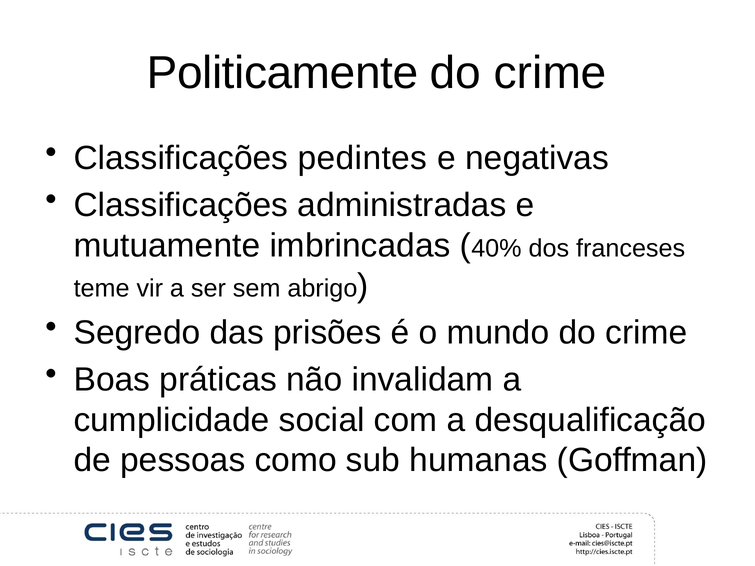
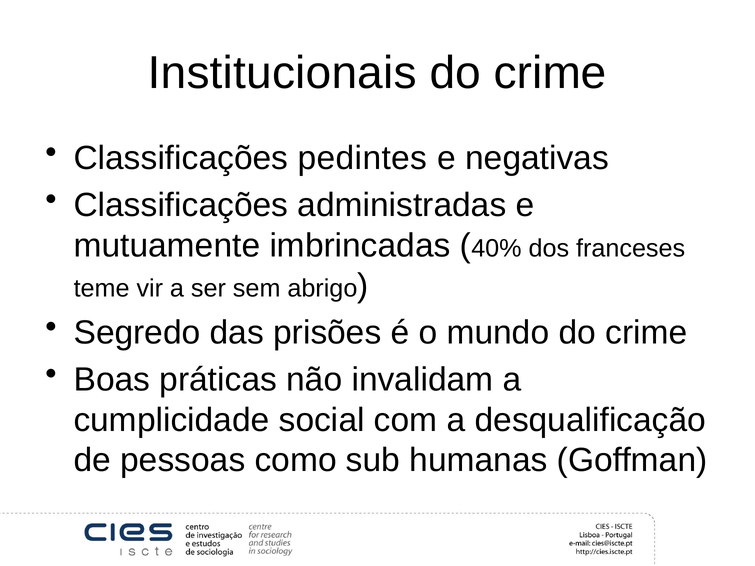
Politicamente: Politicamente -> Institucionais
